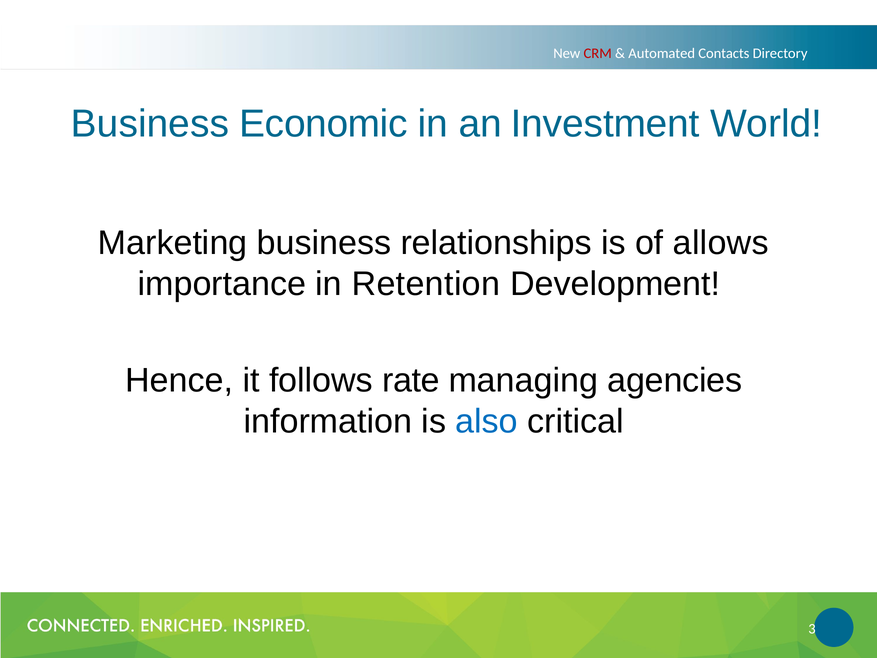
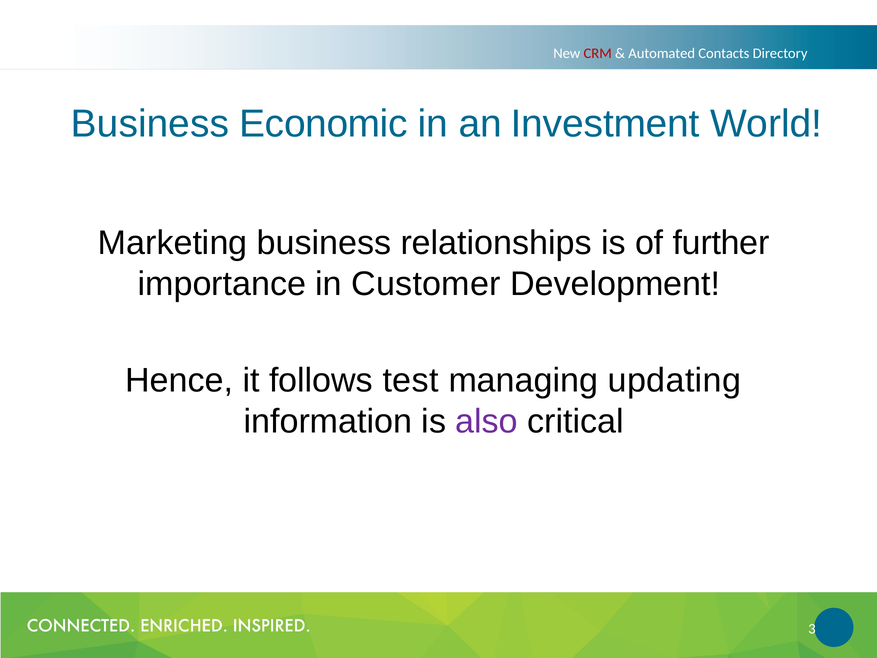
allows: allows -> further
Retention: Retention -> Customer
rate: rate -> test
agencies: agencies -> updating
also colour: blue -> purple
